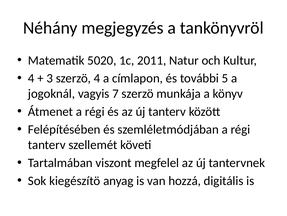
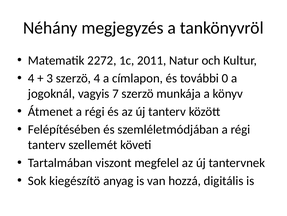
5020: 5020 -> 2272
5: 5 -> 0
